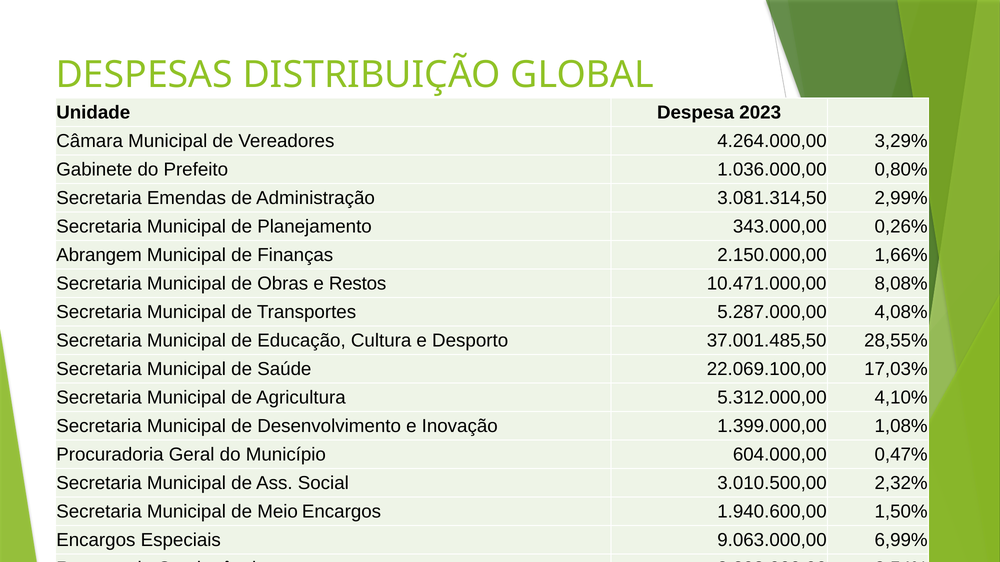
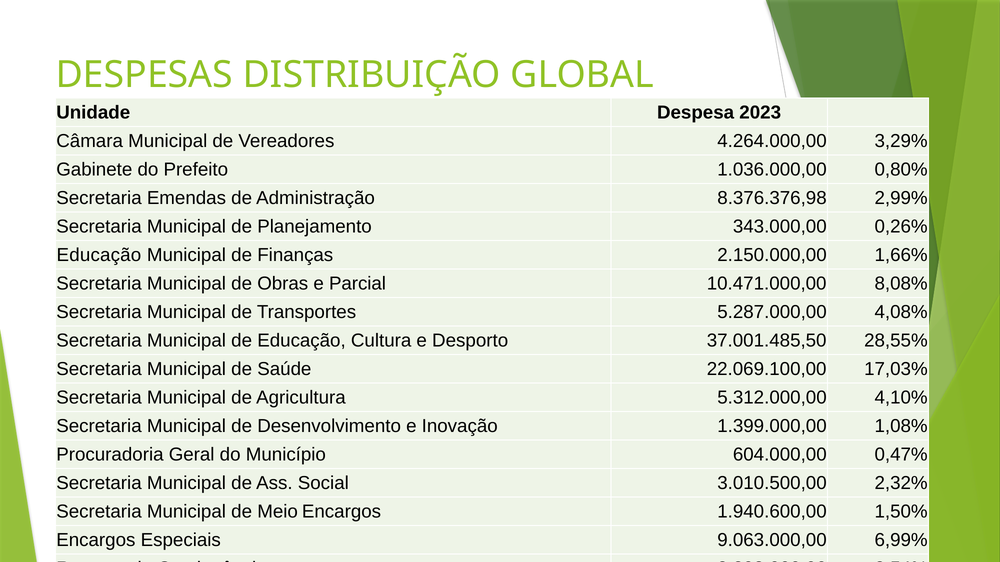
3.081.314,50: 3.081.314,50 -> 8.376.376,98
Abrangem at (99, 255): Abrangem -> Educação
Restos: Restos -> Parcial
